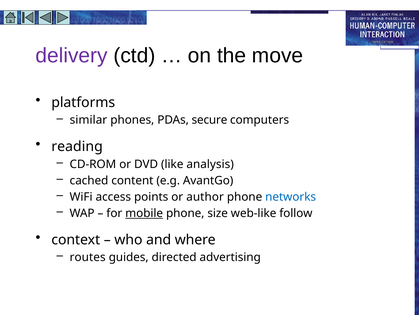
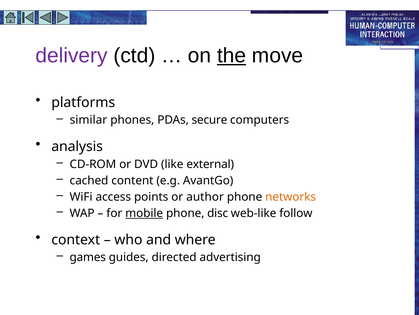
the underline: none -> present
reading: reading -> analysis
analysis: analysis -> external
networks colour: blue -> orange
size: size -> disc
routes: routes -> games
